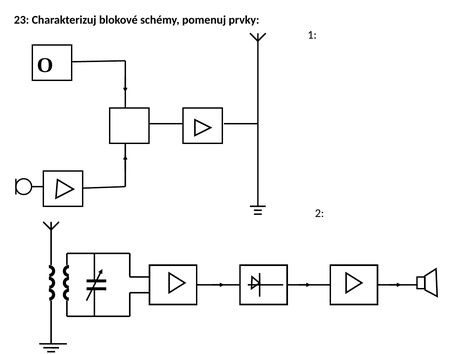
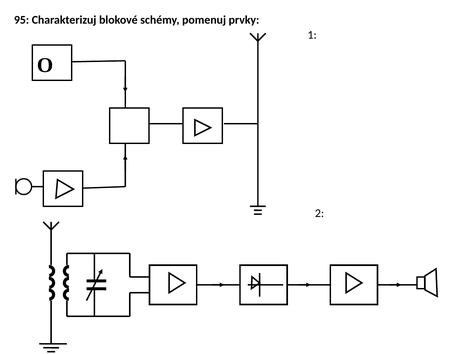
23: 23 -> 95
